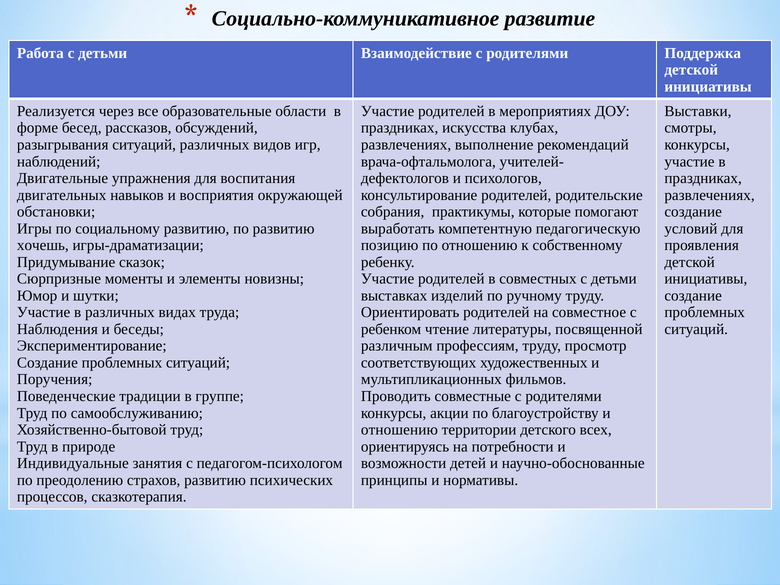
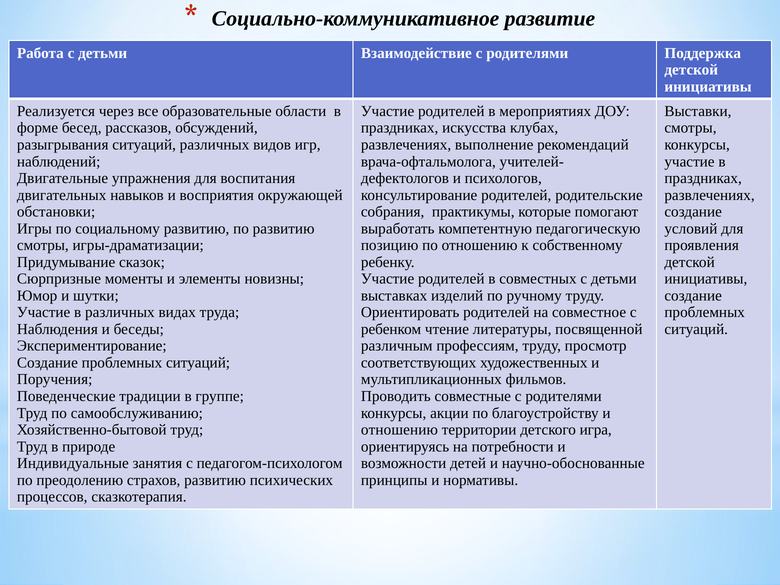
хочешь at (43, 245): хочешь -> смотры
всех: всех -> игра
